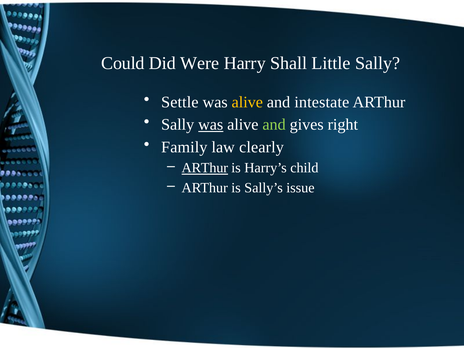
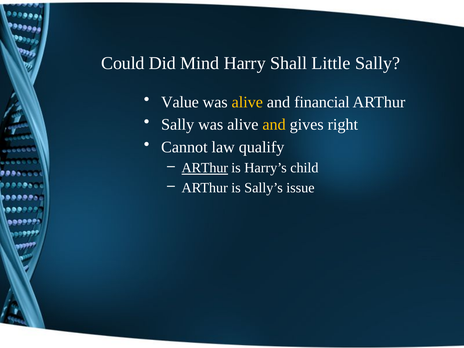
Were: Were -> Mind
Settle: Settle -> Value
intestate: intestate -> financial
was at (211, 125) underline: present -> none
and at (274, 125) colour: light green -> yellow
Family: Family -> Cannot
clearly: clearly -> qualify
